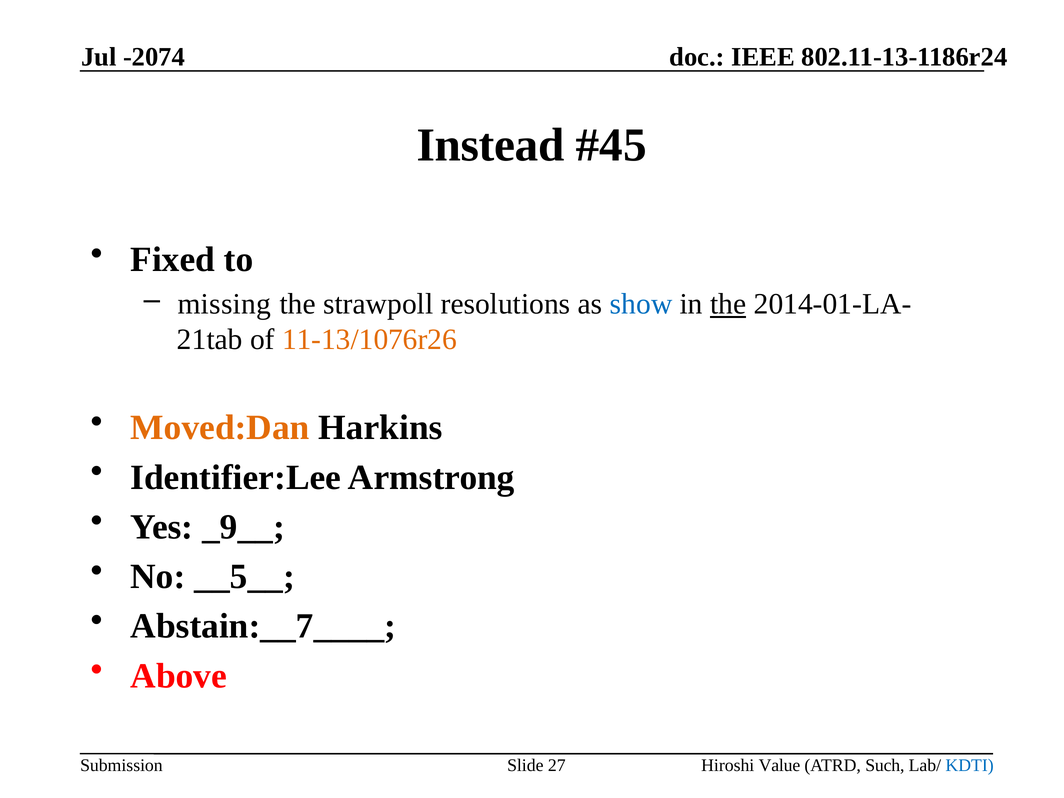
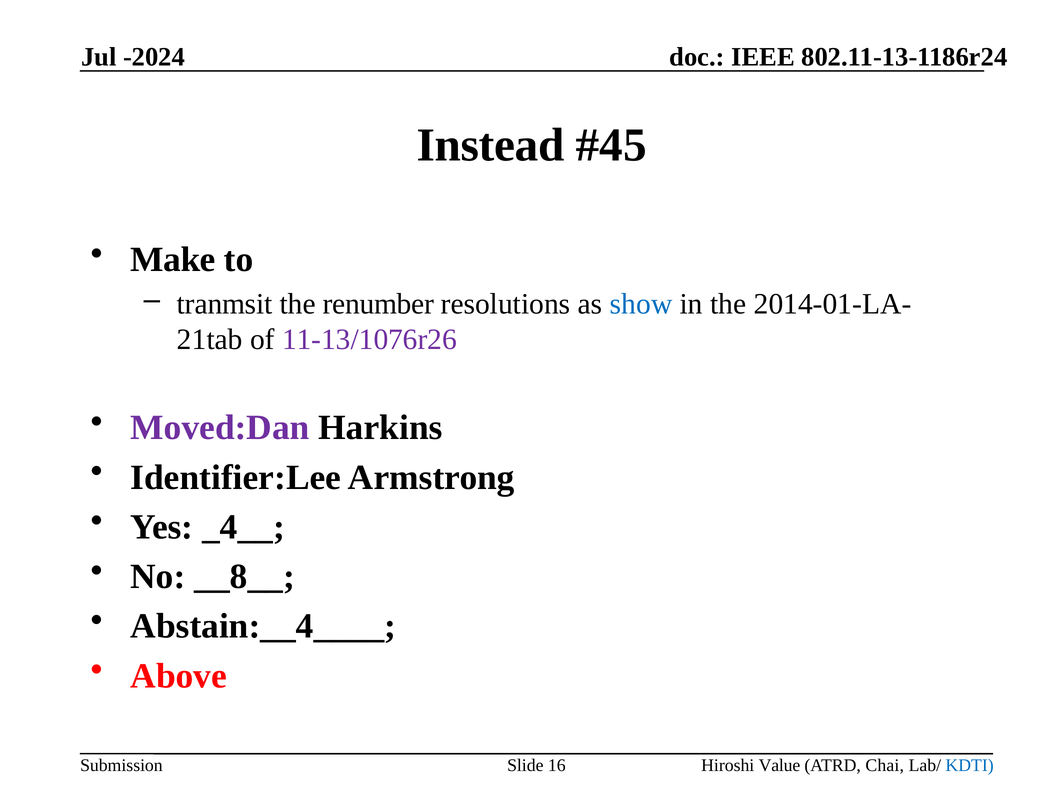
-2074: -2074 -> -2024
Fixed: Fixed -> Make
missing: missing -> tranmsit
strawpoll: strawpoll -> renumber
the at (728, 304) underline: present -> none
11-13/1076r26 colour: orange -> purple
Moved:Dan colour: orange -> purple
_9__: _9__ -> _4__
__5__: __5__ -> __8__
Abstain:__7____: Abstain:__7____ -> Abstain:__4____
27: 27 -> 16
Such: Such -> Chai
